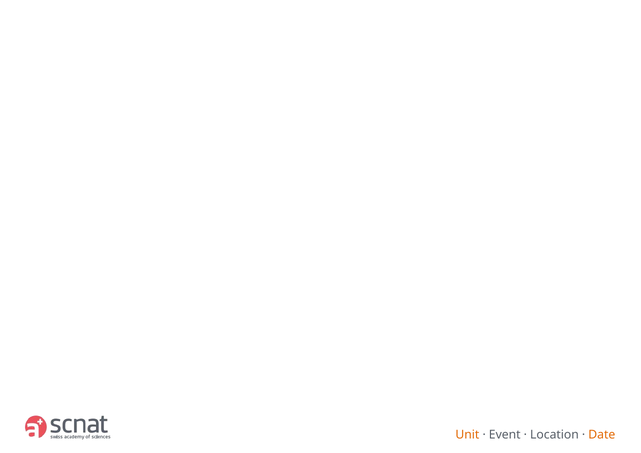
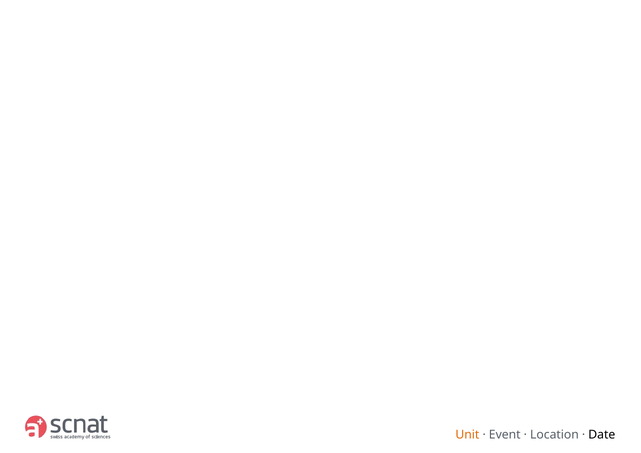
Date colour: orange -> black
